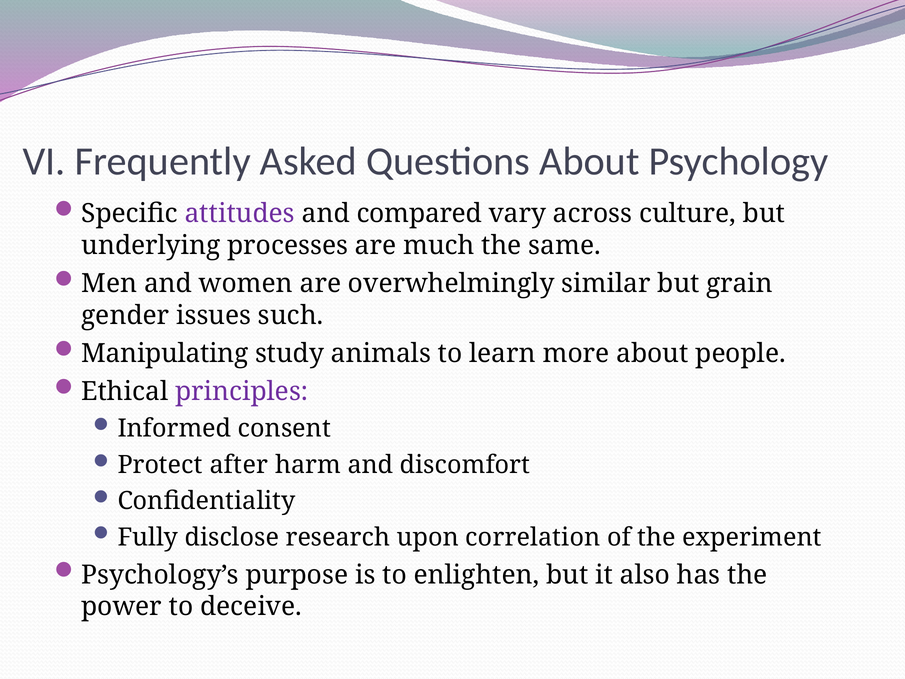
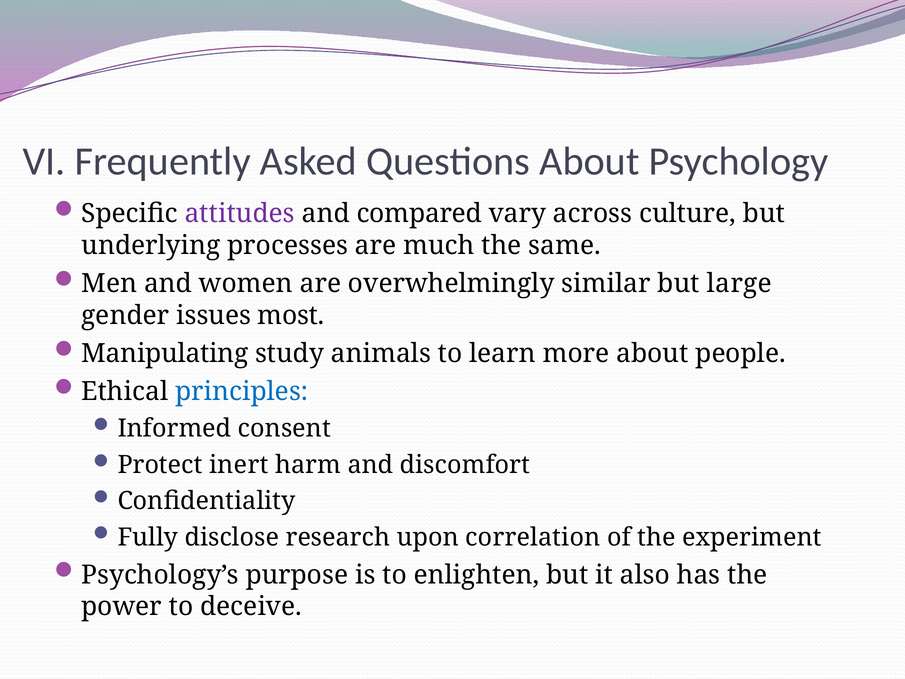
grain: grain -> large
such: such -> most
principles colour: purple -> blue
after: after -> inert
